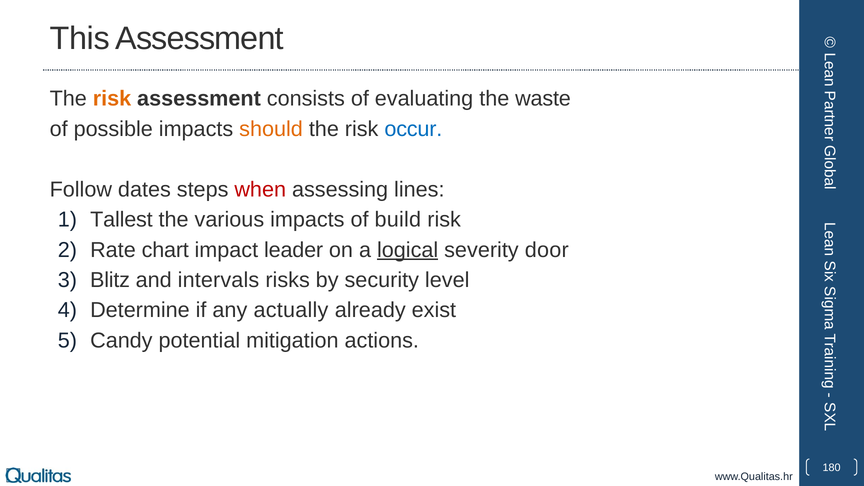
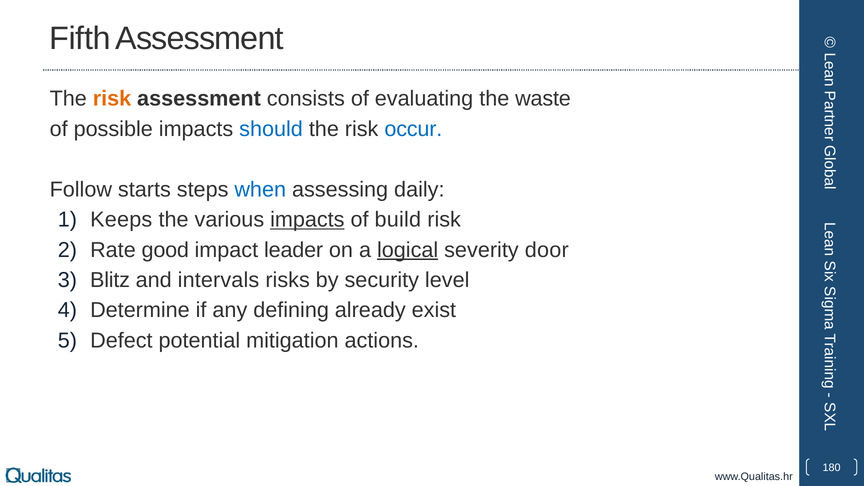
This: This -> Fifth
should colour: orange -> blue
dates: dates -> starts
when colour: red -> blue
lines: lines -> daily
Tallest: Tallest -> Keeps
impacts at (307, 220) underline: none -> present
chart: chart -> good
actually: actually -> defining
Candy: Candy -> Defect
